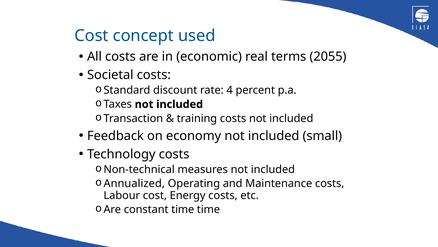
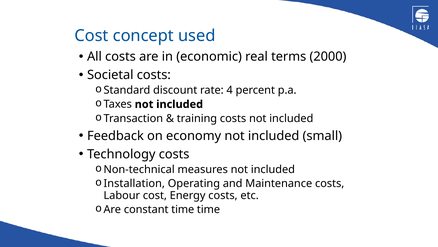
2055: 2055 -> 2000
Annualized: Annualized -> Installation
